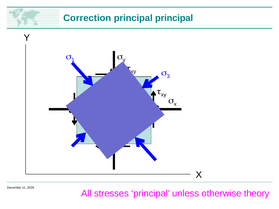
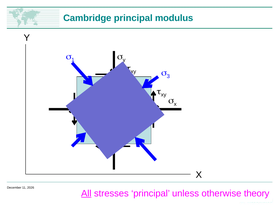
Correction: Correction -> Cambridge
principal principal: principal -> modulus
All underline: none -> present
